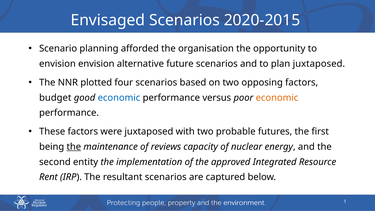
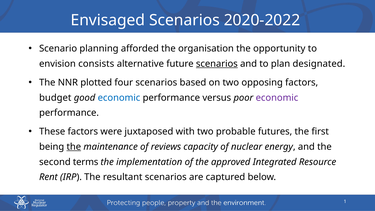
2020-2015: 2020-2015 -> 2020-2022
envision envision: envision -> consists
scenarios at (217, 64) underline: none -> present
plan juxtaposed: juxtaposed -> designated
economic at (277, 98) colour: orange -> purple
entity: entity -> terms
